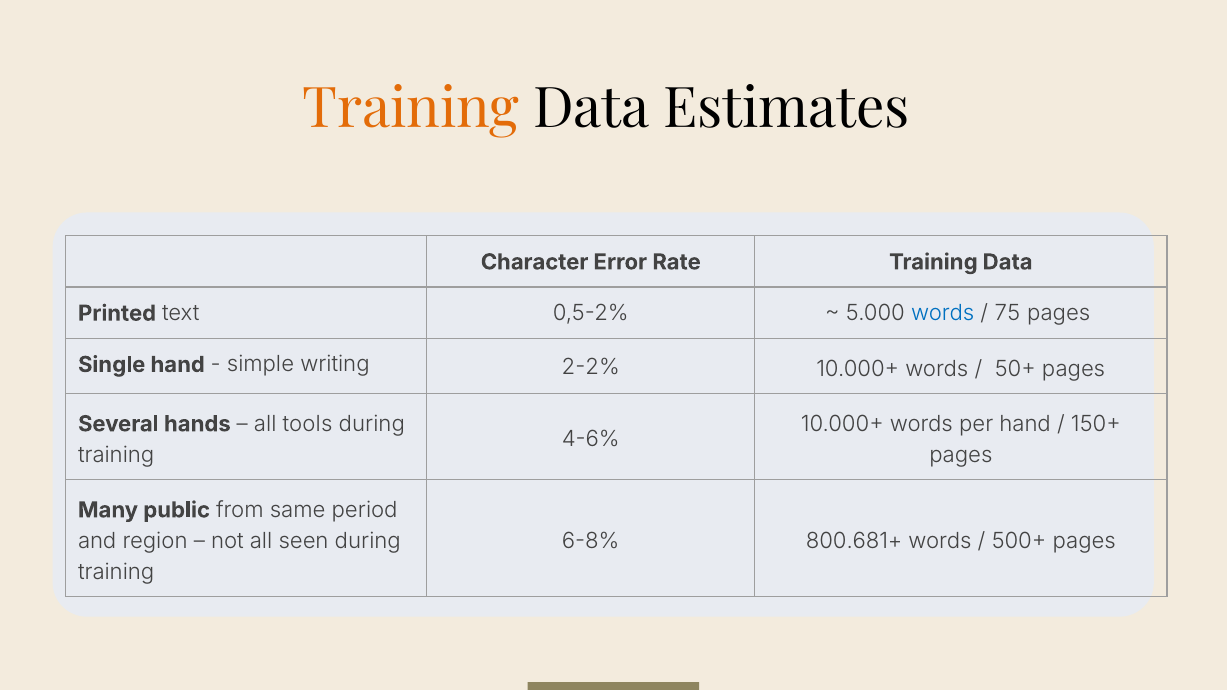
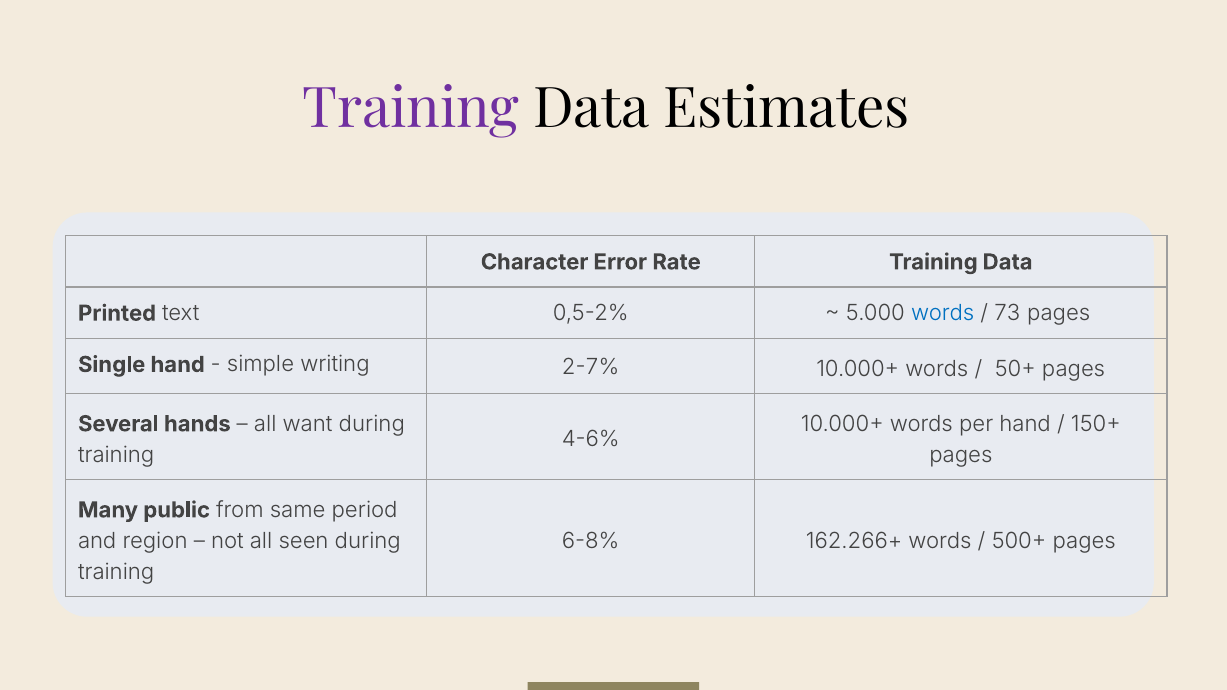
Training at (411, 109) colour: orange -> purple
75: 75 -> 73
2-2%: 2-2% -> 2-7%
tools: tools -> want
800.681+: 800.681+ -> 162.266+
